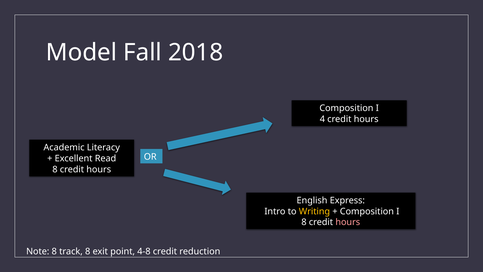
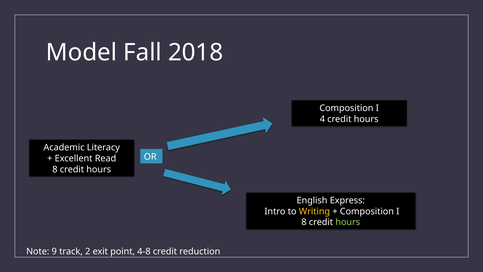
hours at (348, 222) colour: pink -> light green
Note 8: 8 -> 9
track 8: 8 -> 2
